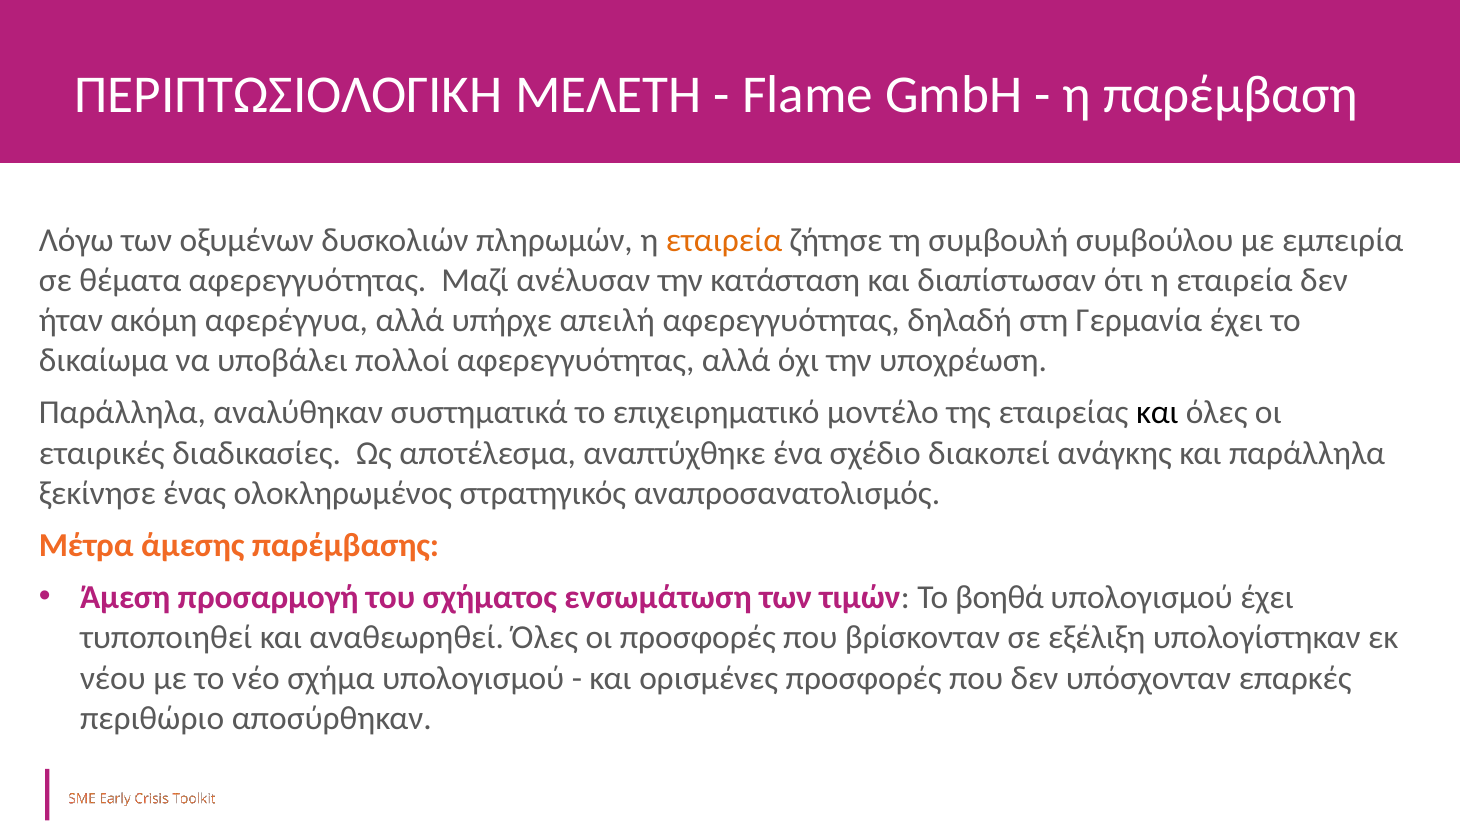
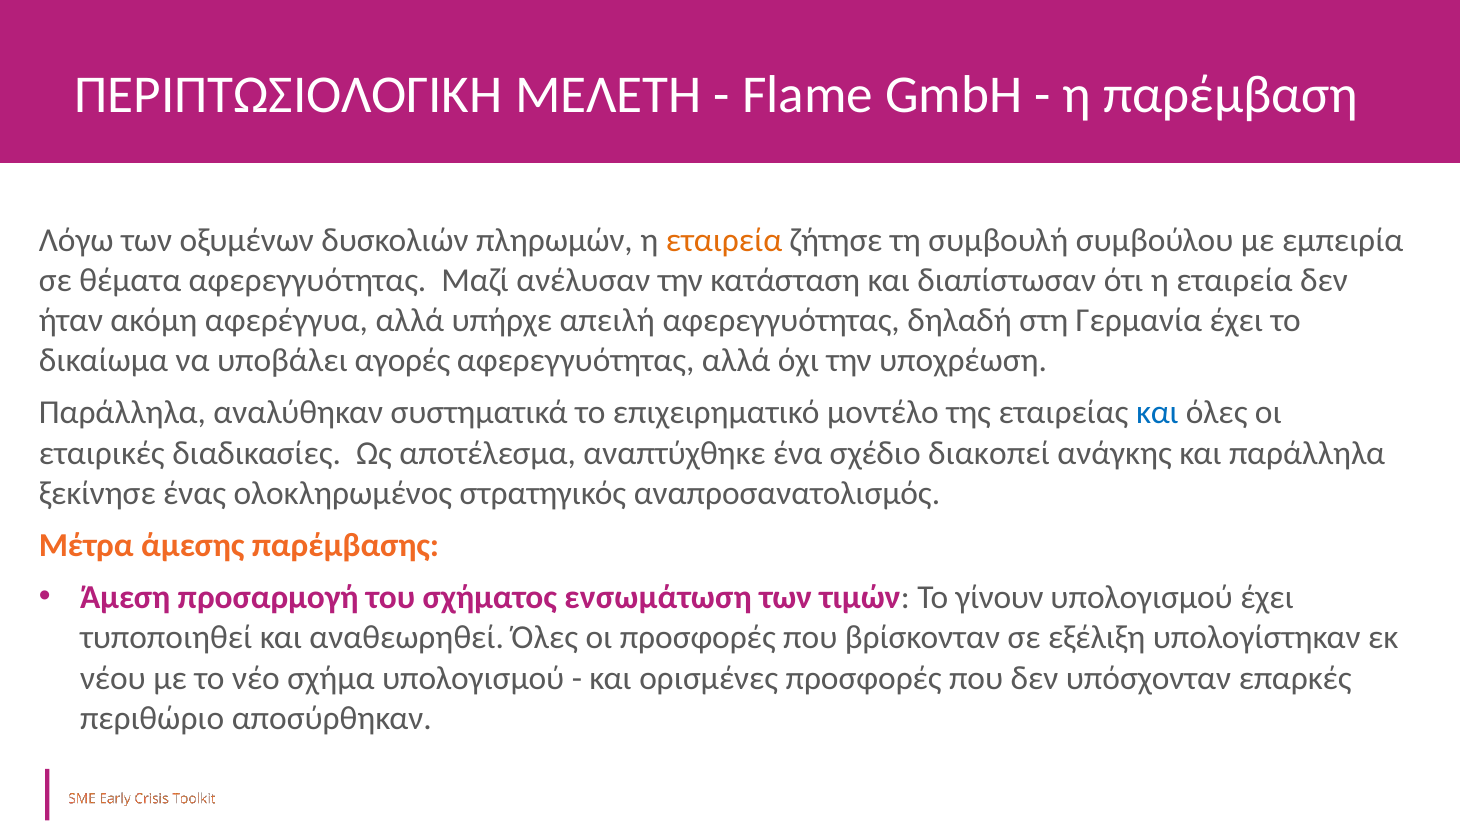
πολλοί: πολλοί -> αγορές
και at (1157, 413) colour: black -> blue
βοηθά: βοηθά -> γίνουν
